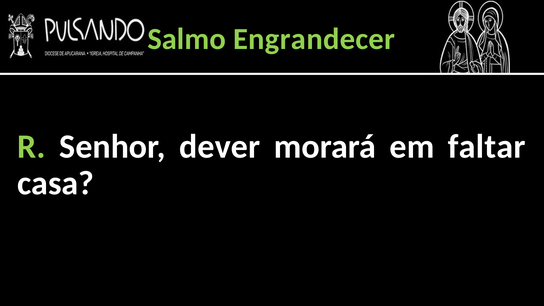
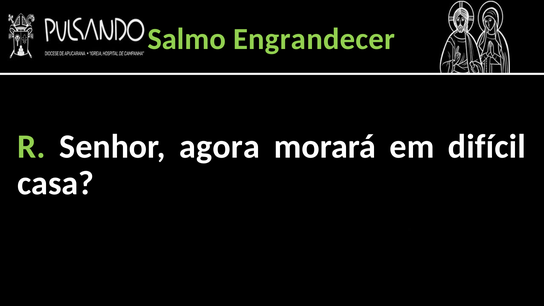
dever: dever -> agora
faltar: faltar -> difícil
